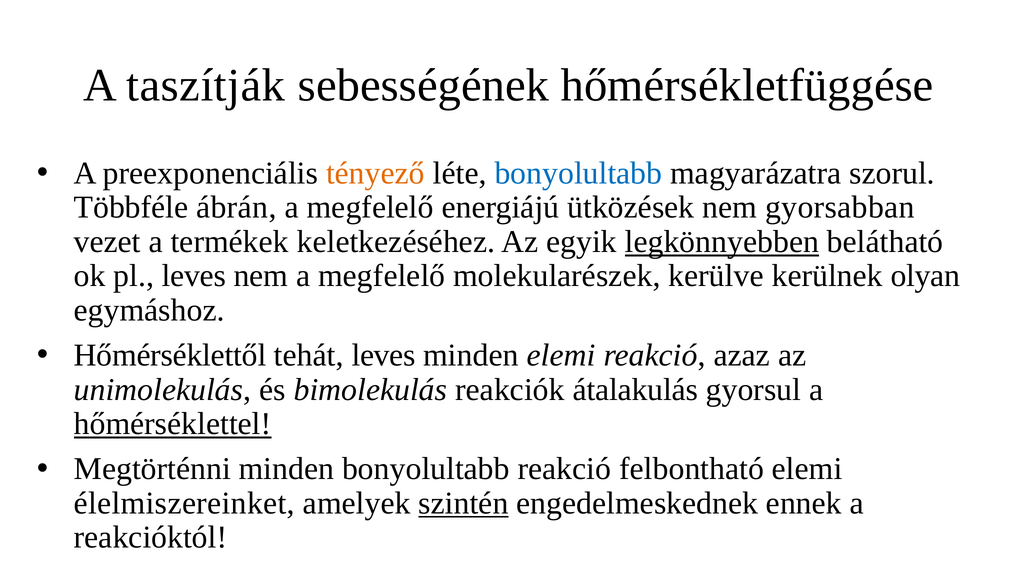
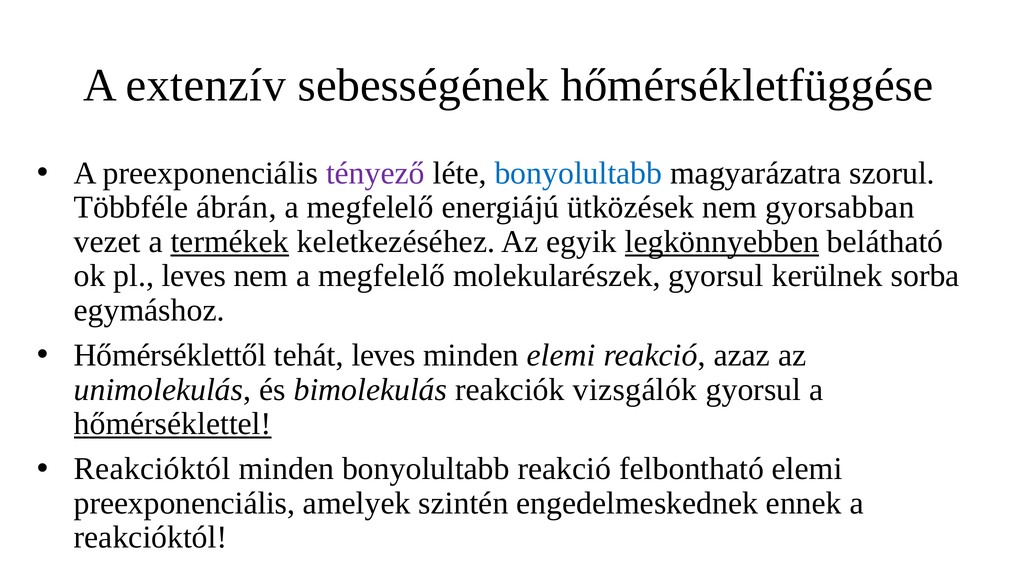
taszítják: taszítják -> extenzív
tényező colour: orange -> purple
termékek underline: none -> present
molekularészek kerülve: kerülve -> gyorsul
olyan: olyan -> sorba
átalakulás: átalakulás -> vizsgálók
Megtörténni at (152, 469): Megtörténni -> Reakcióktól
élelmiszereinket at (184, 504): élelmiszereinket -> preexponenciális
szintén underline: present -> none
